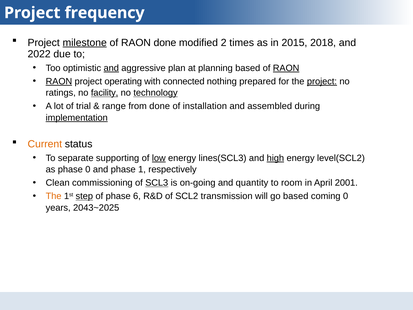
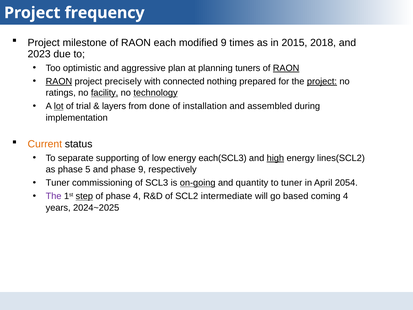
milestone underline: present -> none
RAON done: done -> each
modified 2: 2 -> 9
2022: 2022 -> 2023
and at (111, 68) underline: present -> none
planning based: based -> tuners
operating: operating -> precisely
lot underline: none -> present
range: range -> layers
implementation underline: present -> none
low underline: present -> none
lines(SCL3: lines(SCL3 -> each(SCL3
level(SCL2: level(SCL2 -> lines(SCL2
phase 0: 0 -> 5
phase 1: 1 -> 9
Clean at (58, 183): Clean -> Tuner
SCL3 underline: present -> none
on-going underline: none -> present
to room: room -> tuner
2001: 2001 -> 2054
The at (54, 196) colour: orange -> purple
phase 6: 6 -> 4
transmission: transmission -> intermediate
coming 0: 0 -> 4
2043~2025: 2043~2025 -> 2024~2025
